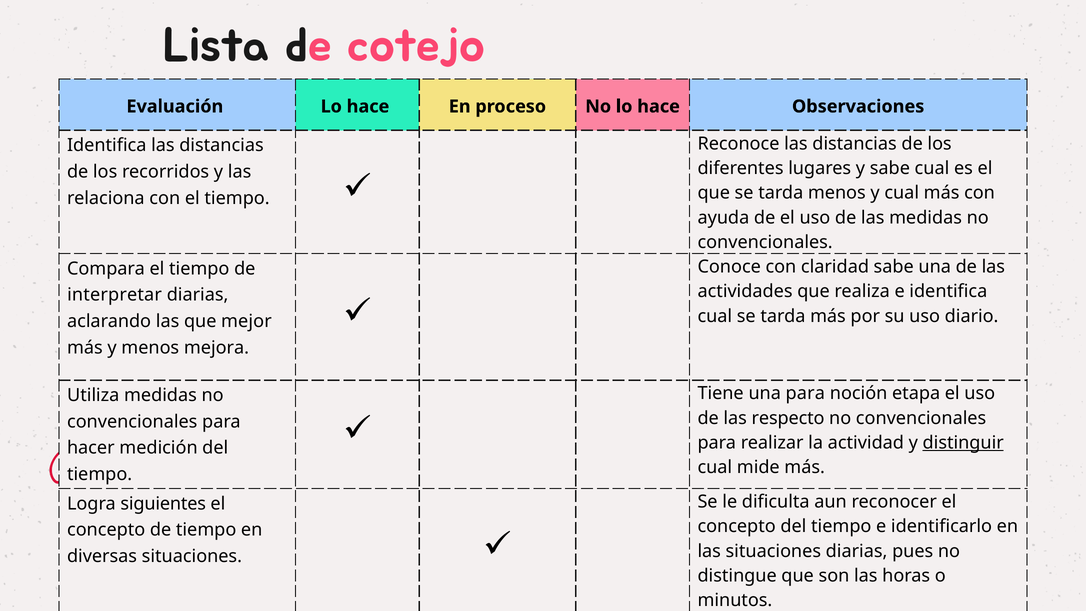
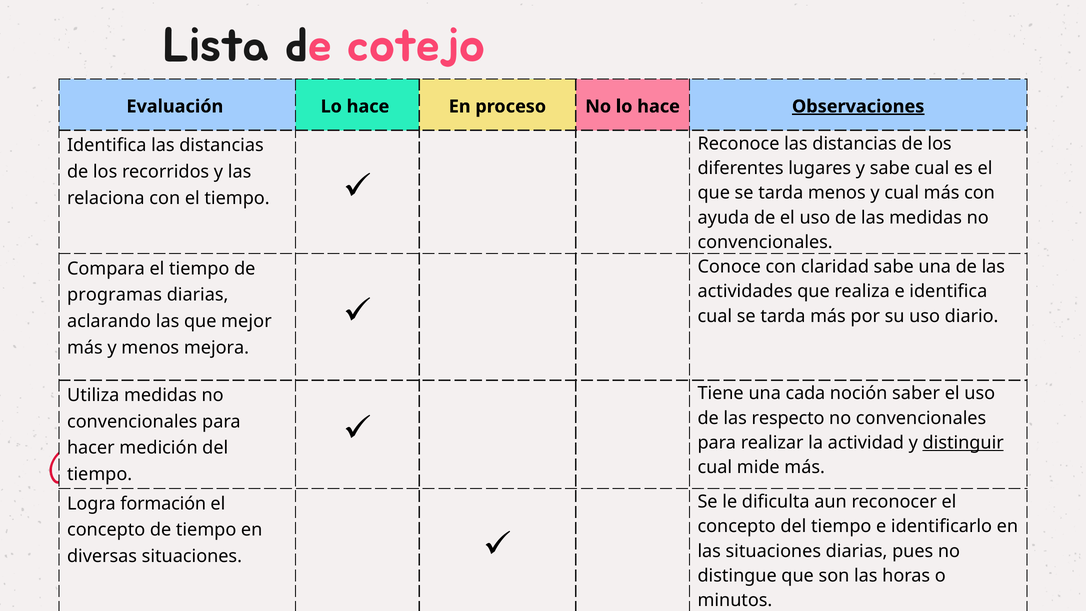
Observaciones underline: none -> present
interpretar: interpretar -> programas
una para: para -> cada
etapa: etapa -> saber
siguientes: siguientes -> formación
